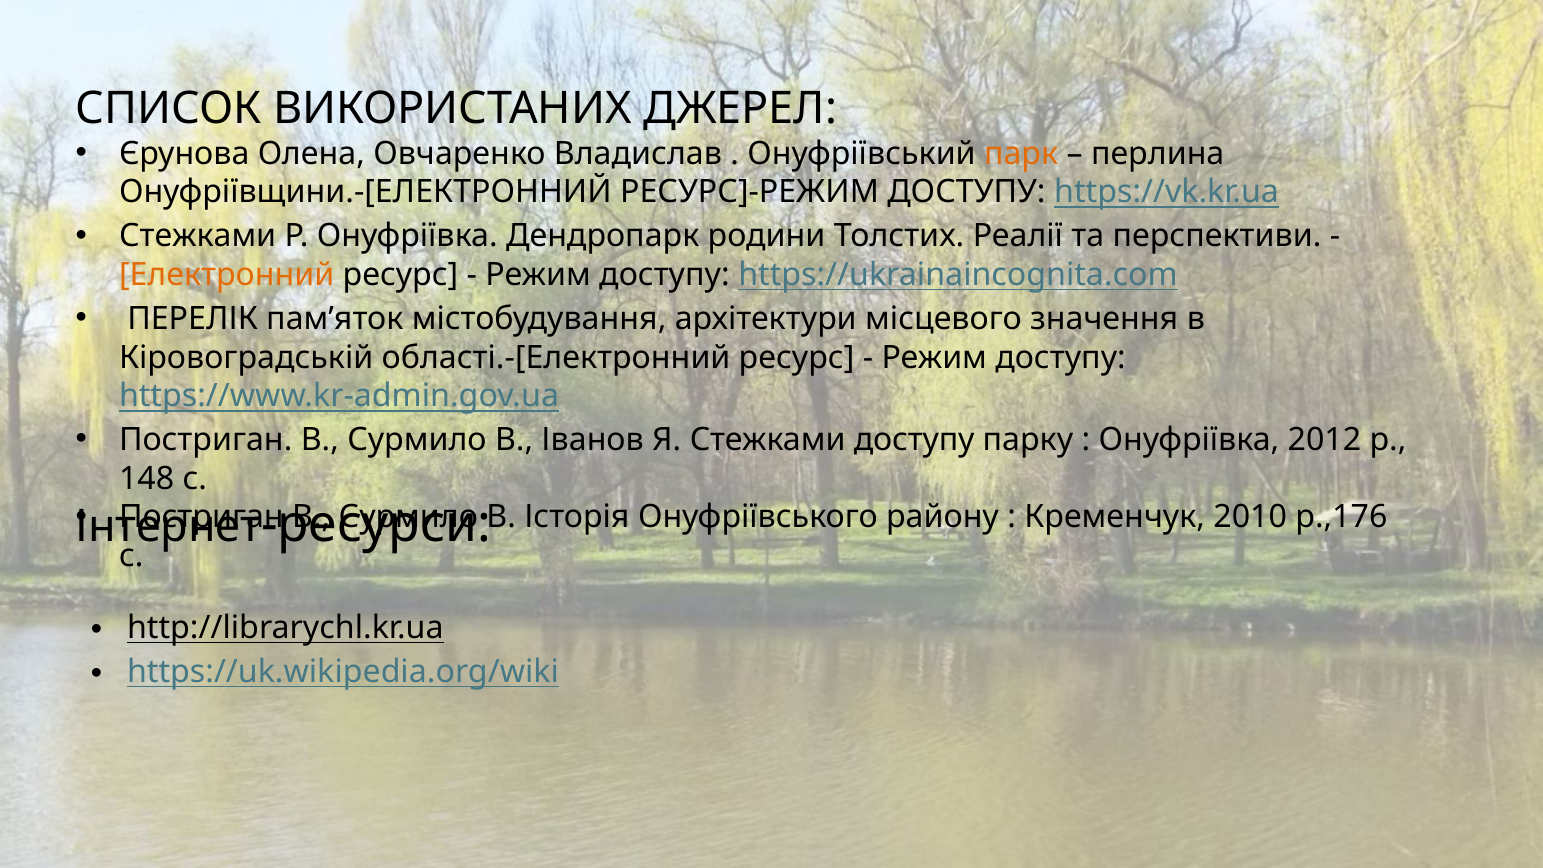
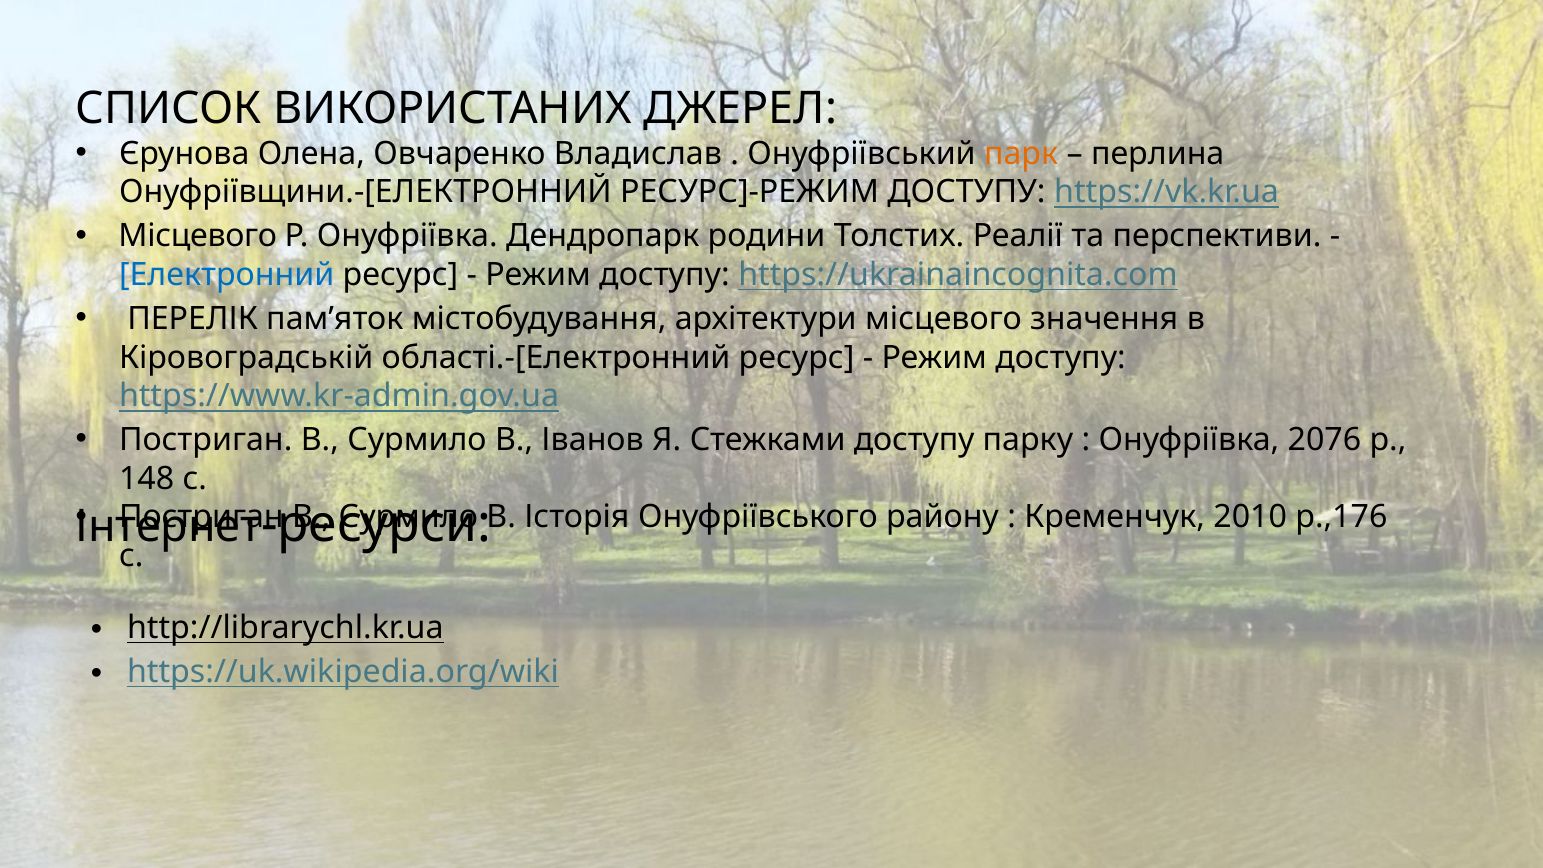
Стежками at (198, 236): Стежками -> Місцевого
Електронний colour: orange -> blue
2012: 2012 -> 2076
